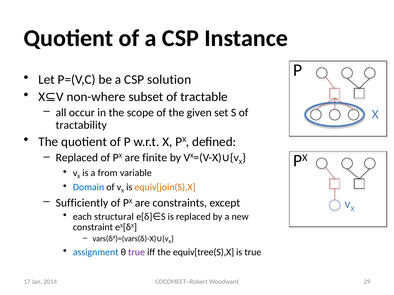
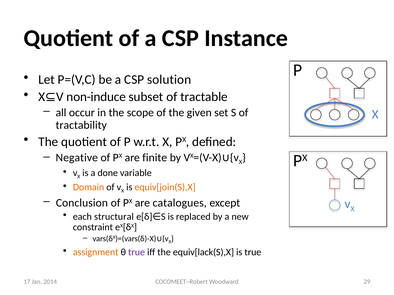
non-where: non-where -> non-induce
Replaced at (77, 158): Replaced -> Negative
from: from -> done
Domain colour: blue -> orange
Sufficiently: Sufficiently -> Conclusion
constraints: constraints -> catalogues
assignment colour: blue -> orange
equiv[tree(S),X: equiv[tree(S),X -> equiv[lack(S),X
